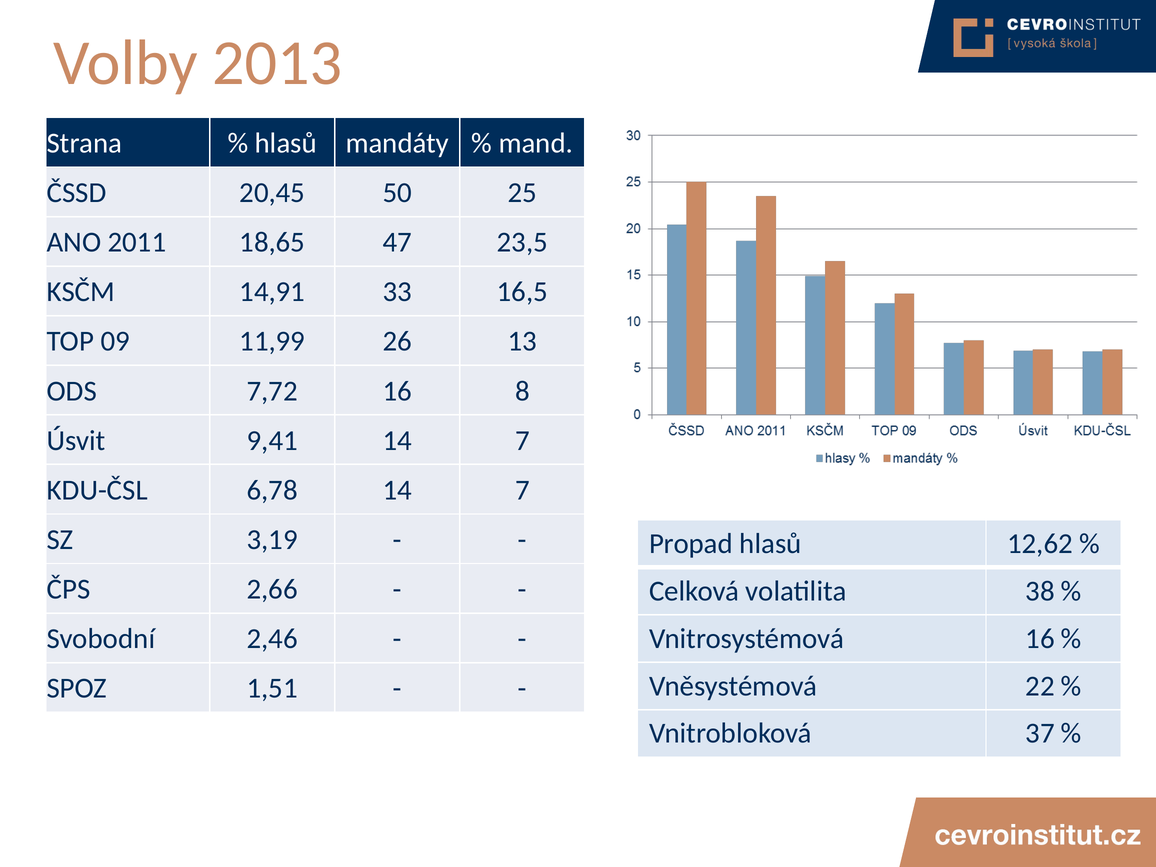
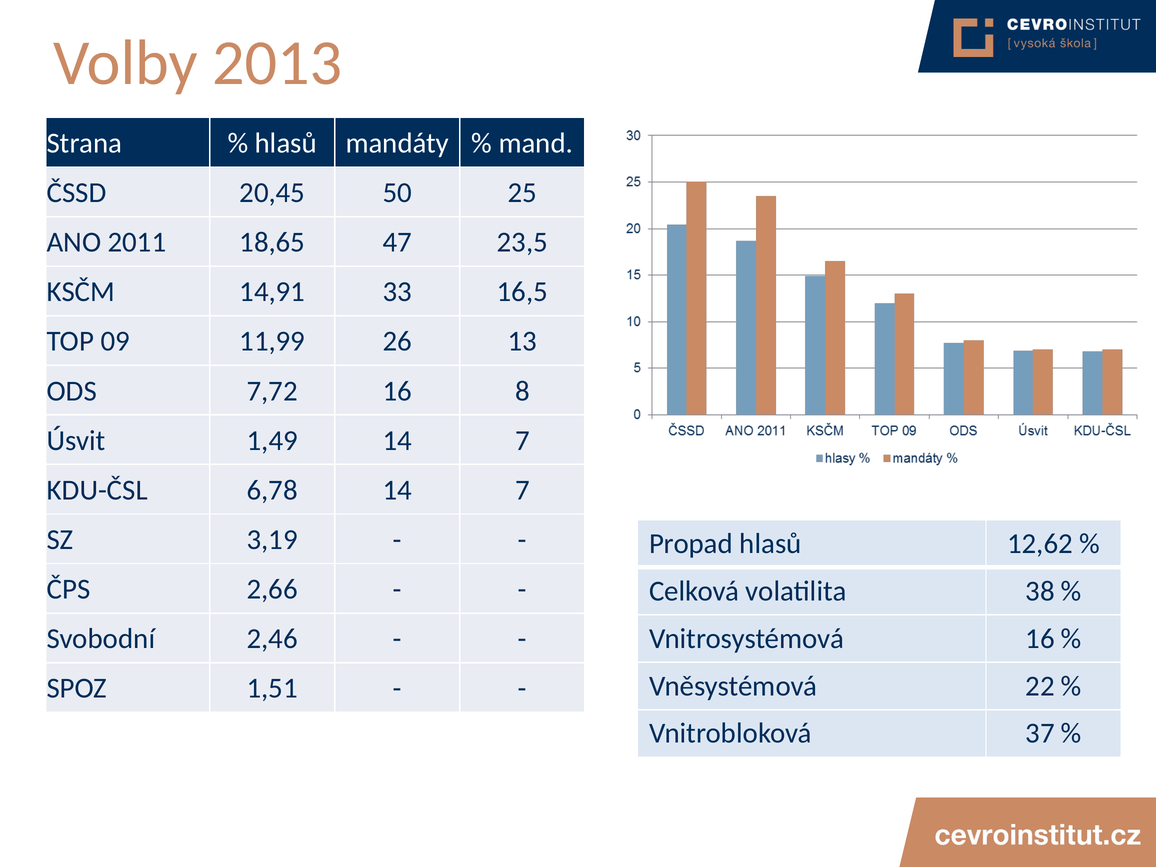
9,41: 9,41 -> 1,49
